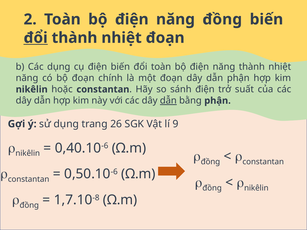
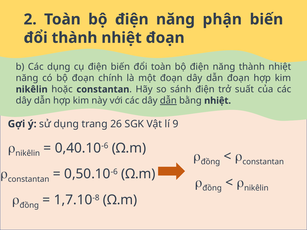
năng đồng: đồng -> phận
đổi at (36, 38) underline: present -> none
dẫn phận: phận -> đoạn
bằng phận: phận -> nhiệt
